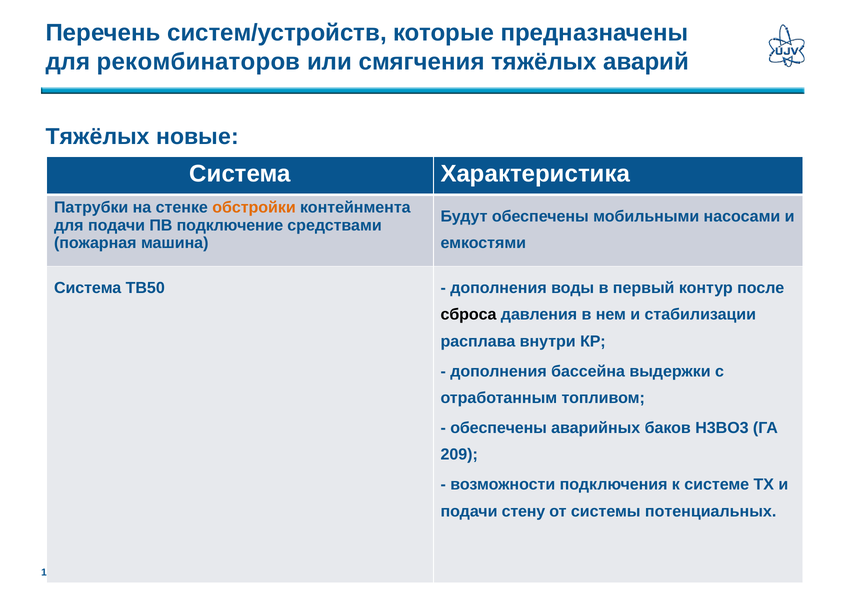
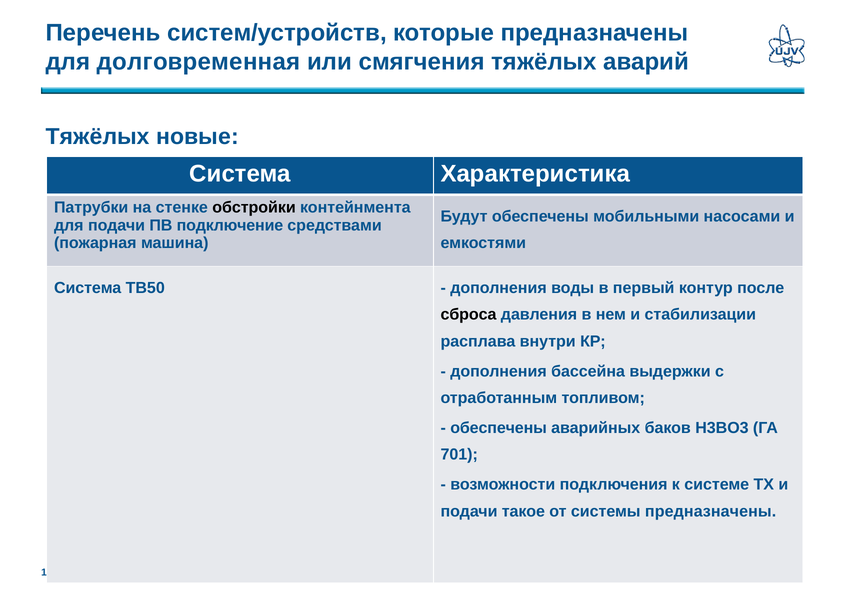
рекомбинаторов: рекомбинаторов -> долговременная
обстройки colour: orange -> black
209: 209 -> 701
стену: стену -> такое
системы потенциальных: потенциальных -> предназначены
